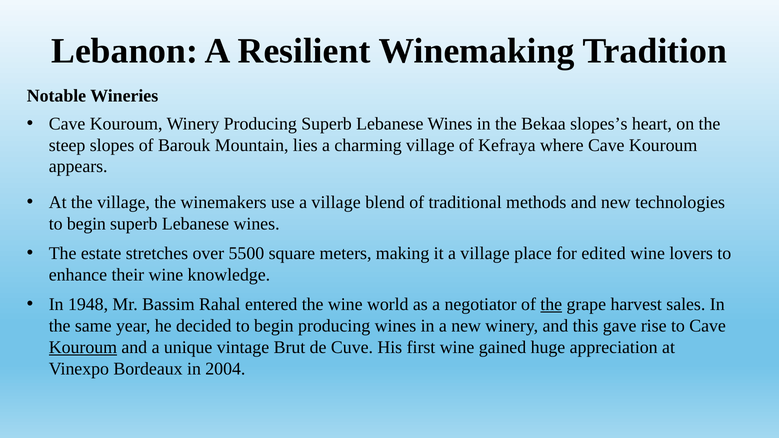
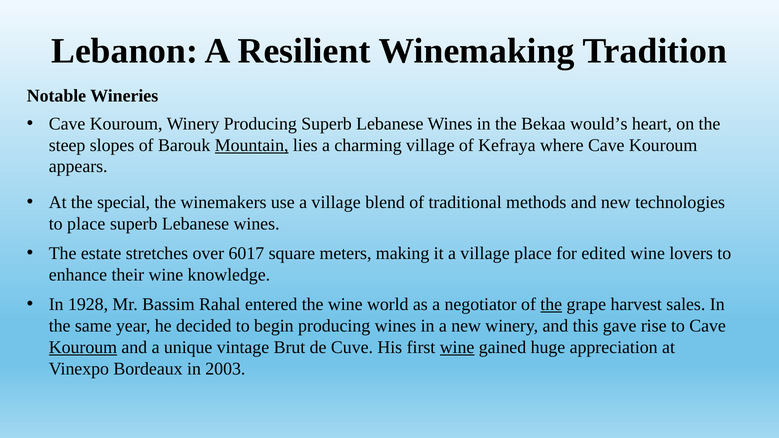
slopes’s: slopes’s -> would’s
Mountain underline: none -> present
the village: village -> special
begin at (86, 224): begin -> place
5500: 5500 -> 6017
1948: 1948 -> 1928
wine at (457, 347) underline: none -> present
2004: 2004 -> 2003
